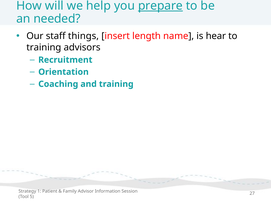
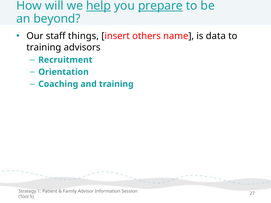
help underline: none -> present
needed: needed -> beyond
length: length -> others
hear: hear -> data
